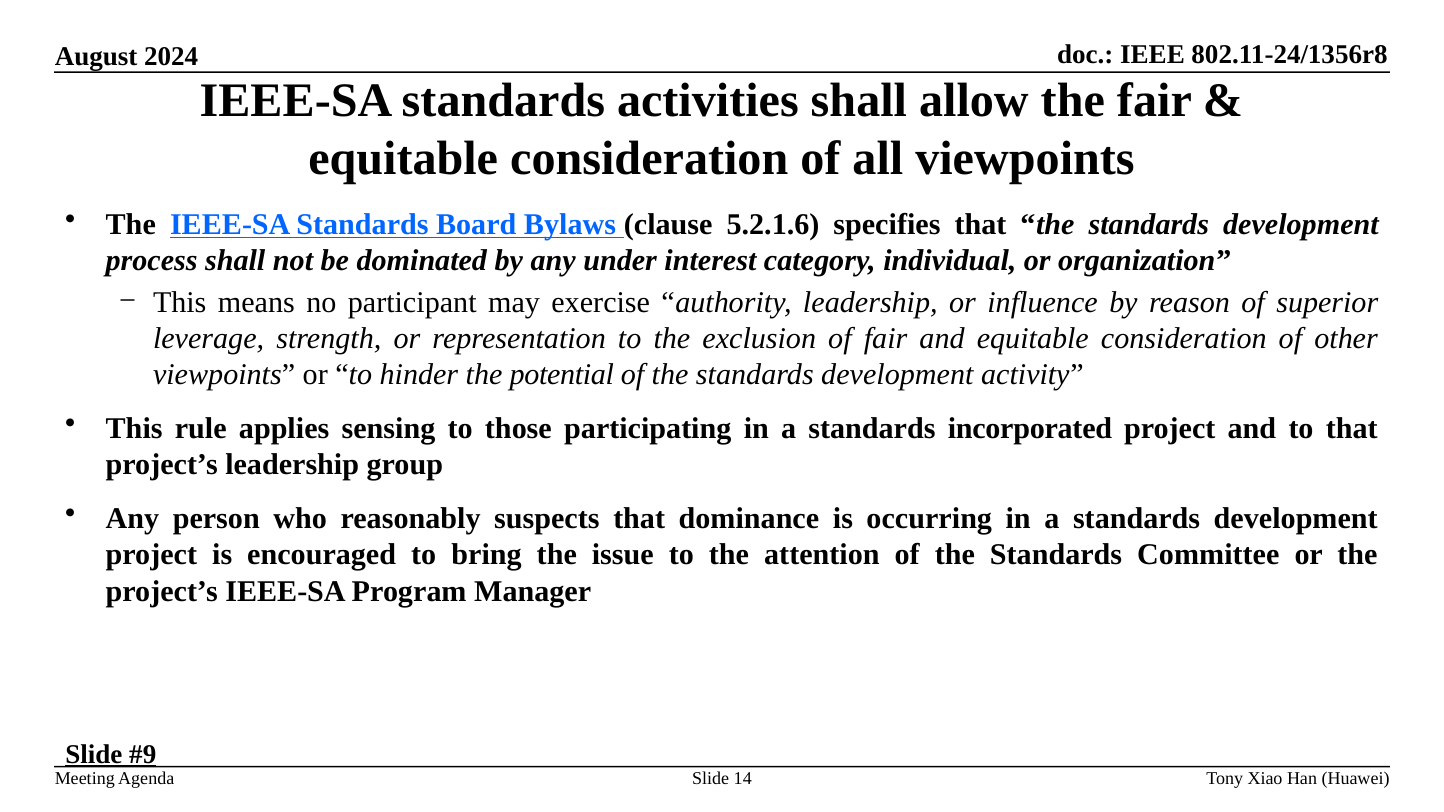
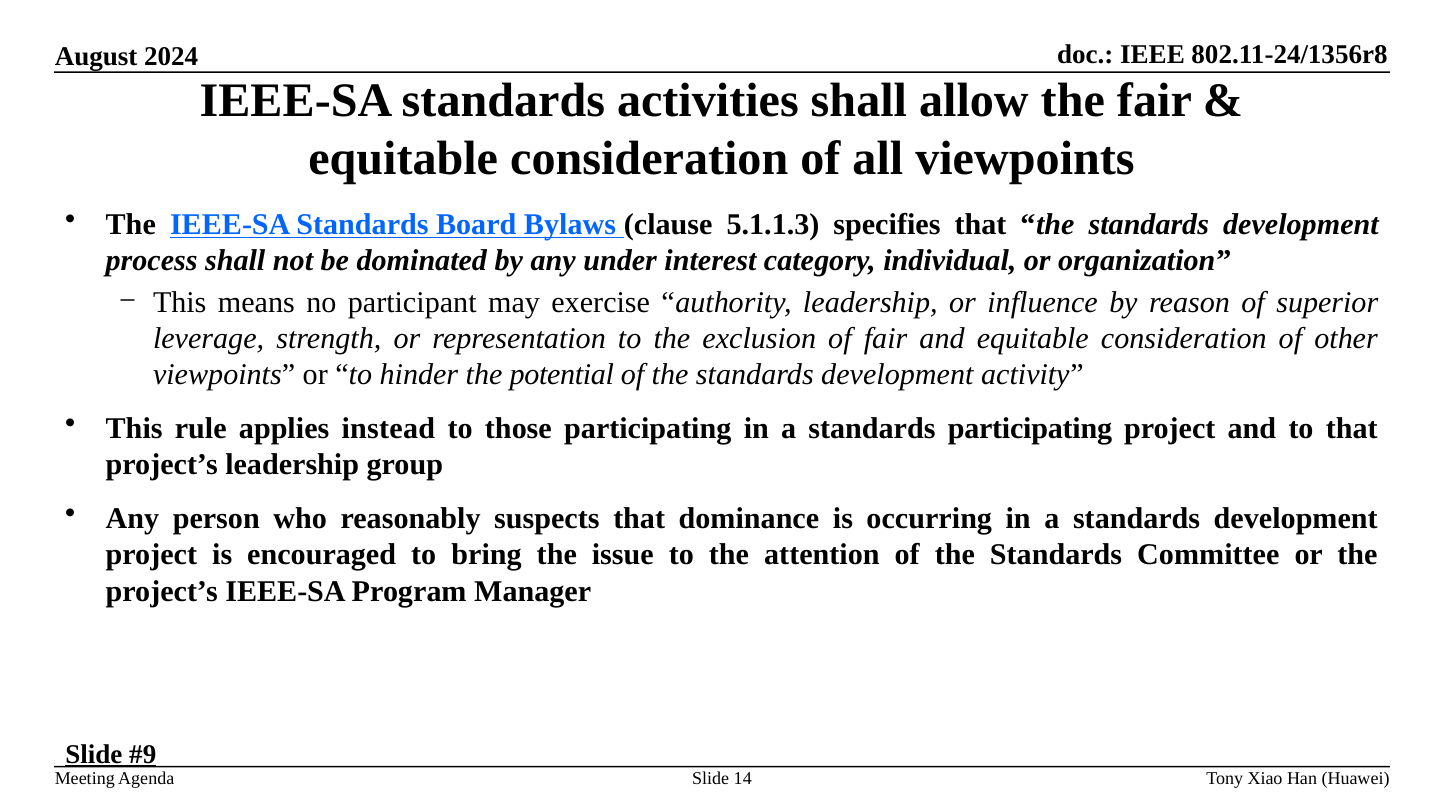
5.2.1.6: 5.2.1.6 -> 5.1.1.3
sensing: sensing -> instead
standards incorporated: incorporated -> participating
